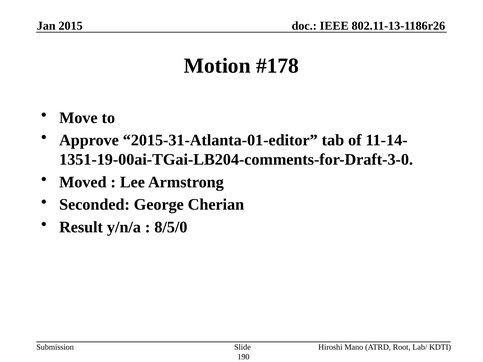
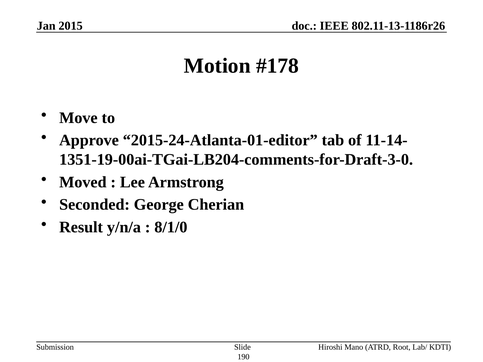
2015-31-Atlanta-01-editor: 2015-31-Atlanta-01-editor -> 2015-24-Atlanta-01-editor
8/5/0: 8/5/0 -> 8/1/0
